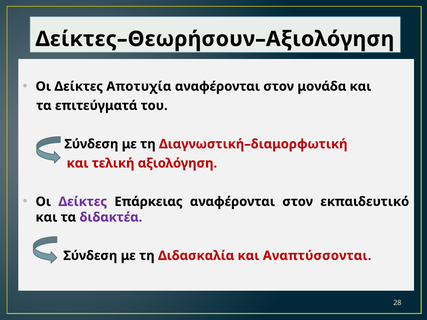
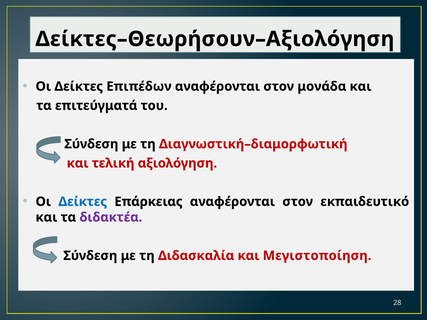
Αποτυχία: Αποτυχία -> Επιπέδων
Δείκτες at (83, 202) colour: purple -> blue
Αναπτύσσονται: Αναπτύσσονται -> Μεγιστοποίηση
